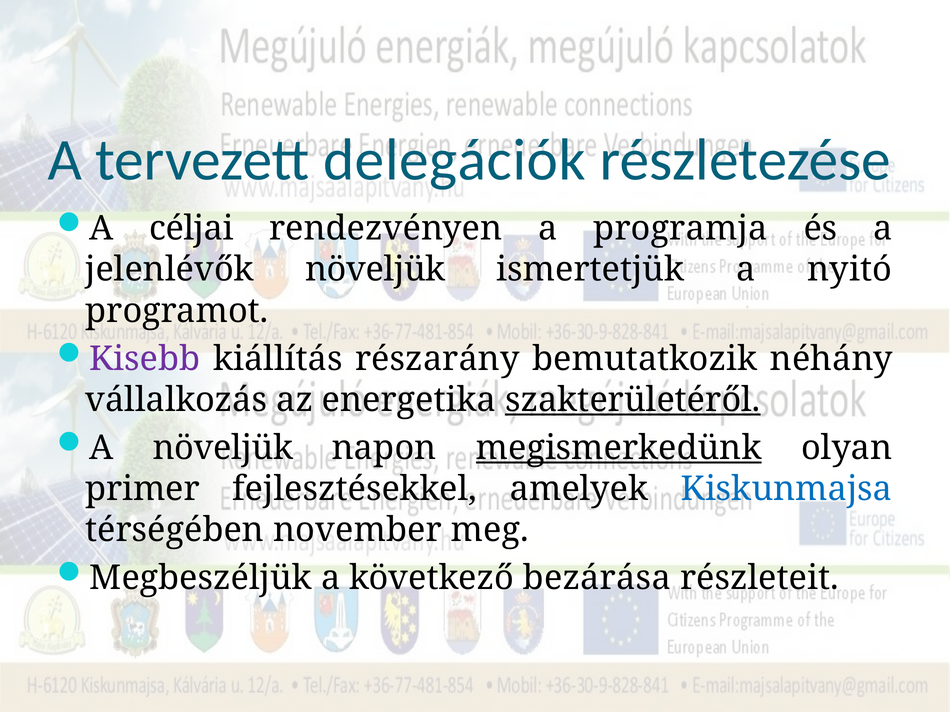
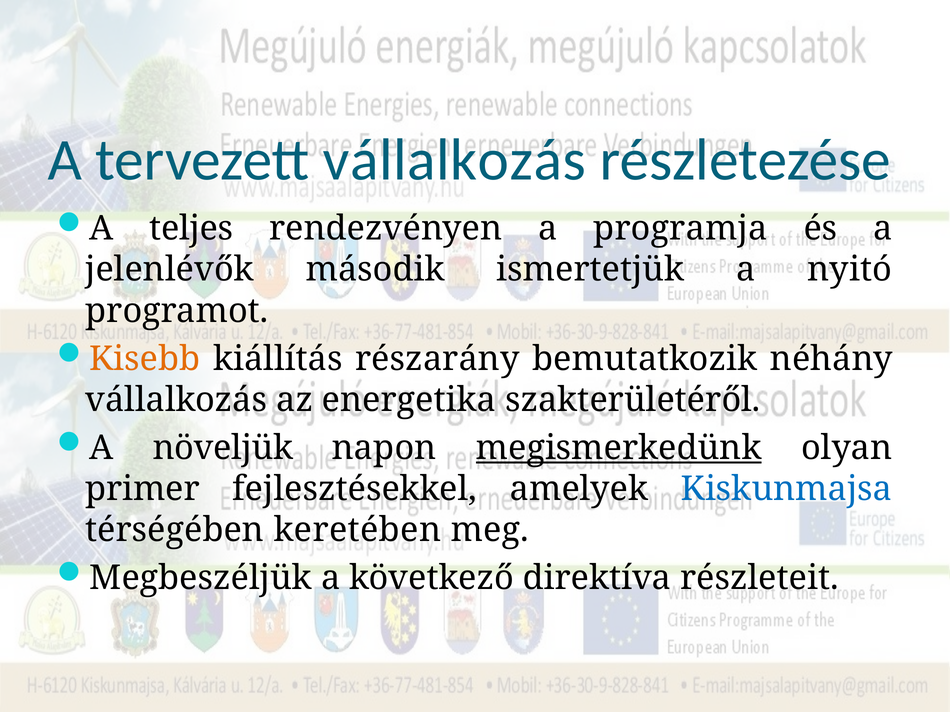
tervezett delegációk: delegációk -> vállalkozás
céljai: céljai -> teljes
jelenlévők növeljük: növeljük -> második
Kisebb colour: purple -> orange
szakterületéről underline: present -> none
november: november -> keretében
bezárása: bezárása -> direktíva
